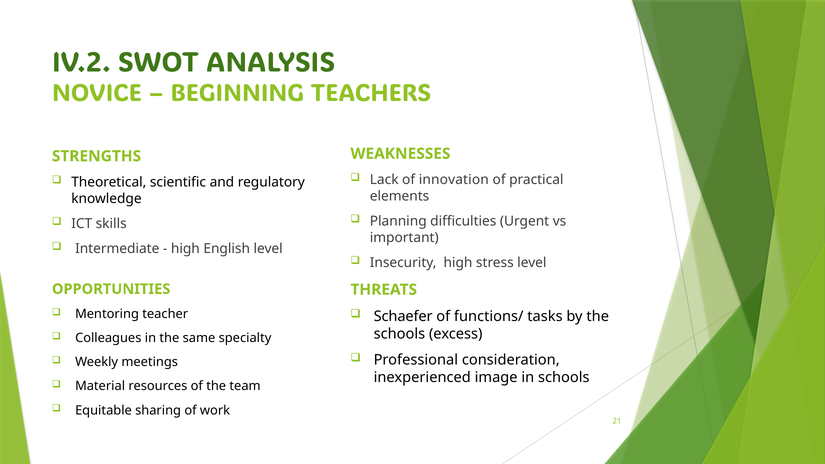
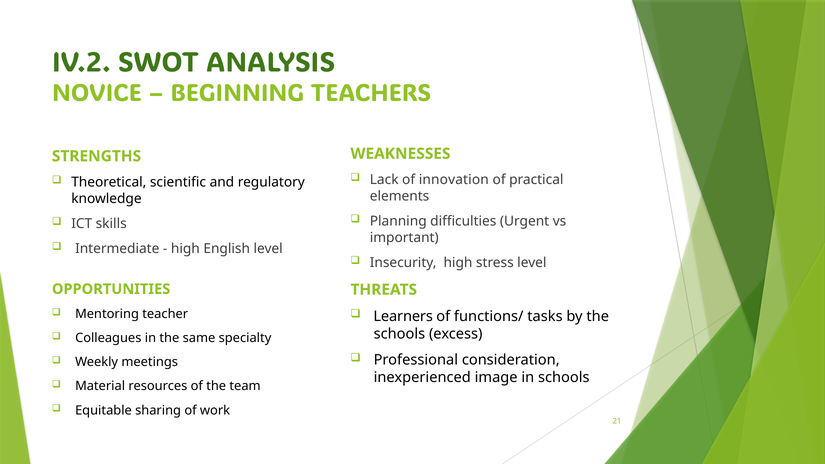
Schaefer: Schaefer -> Learners
